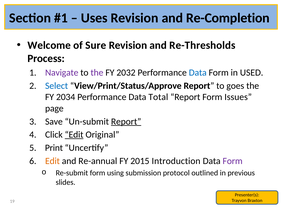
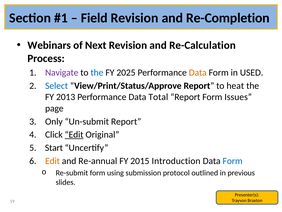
Uses: Uses -> Field
Welcome: Welcome -> Webinars
Sure: Sure -> Next
Re-Thresholds: Re-Thresholds -> Re-Calculation
the at (97, 72) colour: purple -> blue
2032: 2032 -> 2025
Data at (198, 72) colour: blue -> orange
goes: goes -> heat
2034: 2034 -> 2013
Save: Save -> Only
Report at (126, 121) underline: present -> none
Print: Print -> Start
Form at (233, 161) colour: purple -> blue
